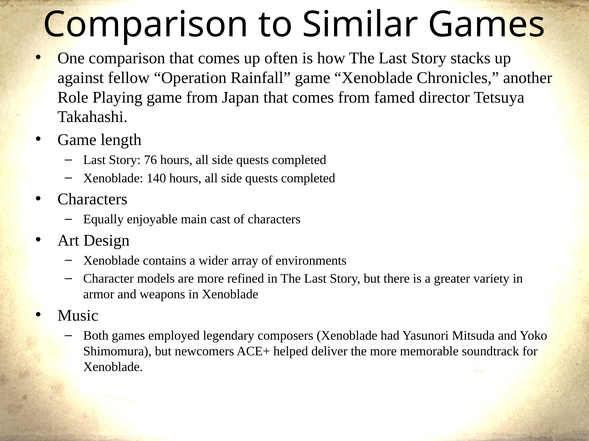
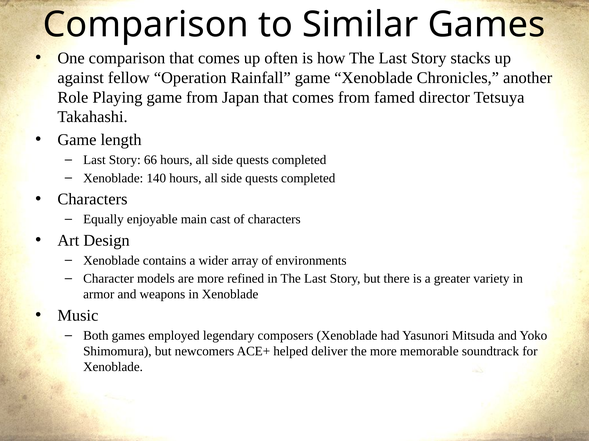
76: 76 -> 66
